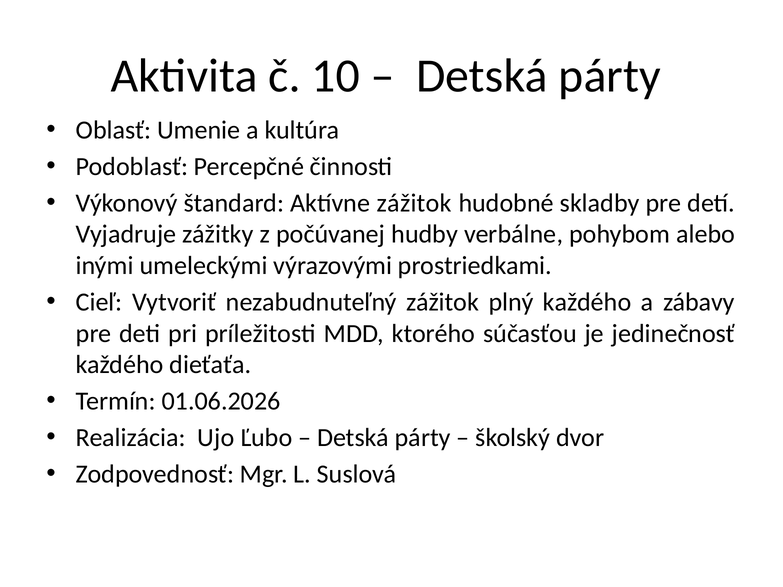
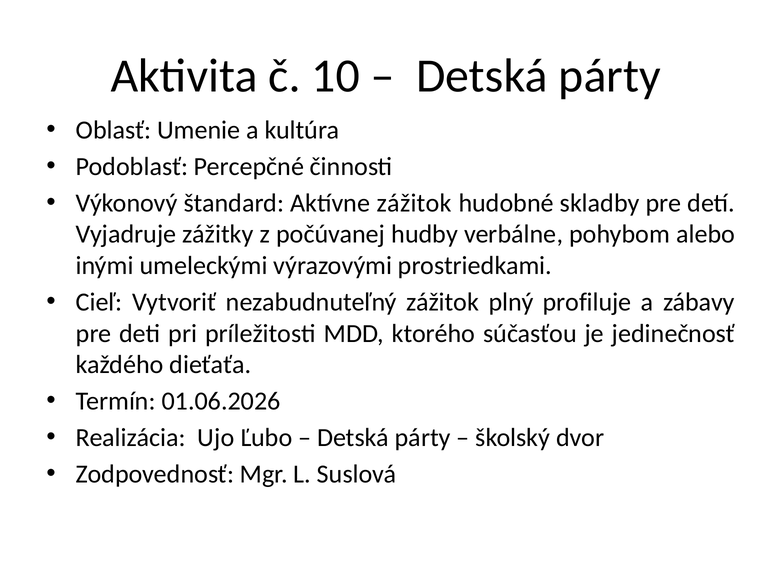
plný každého: každého -> profiluje
